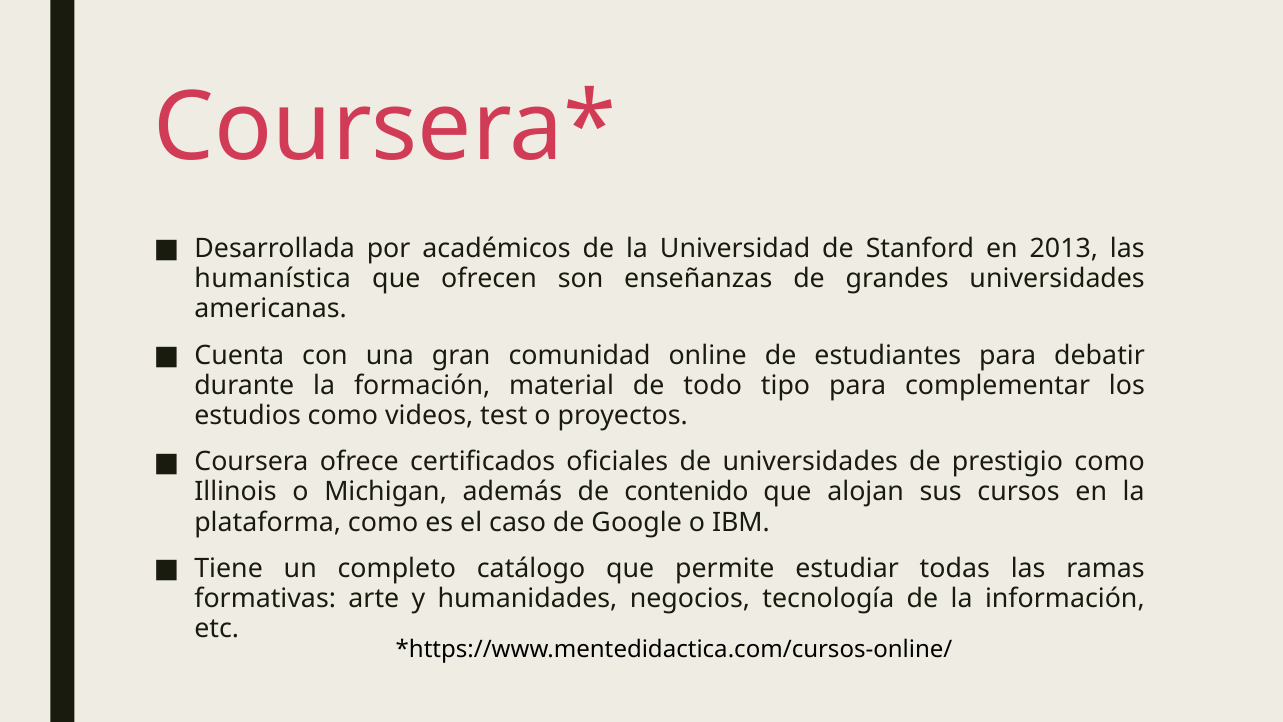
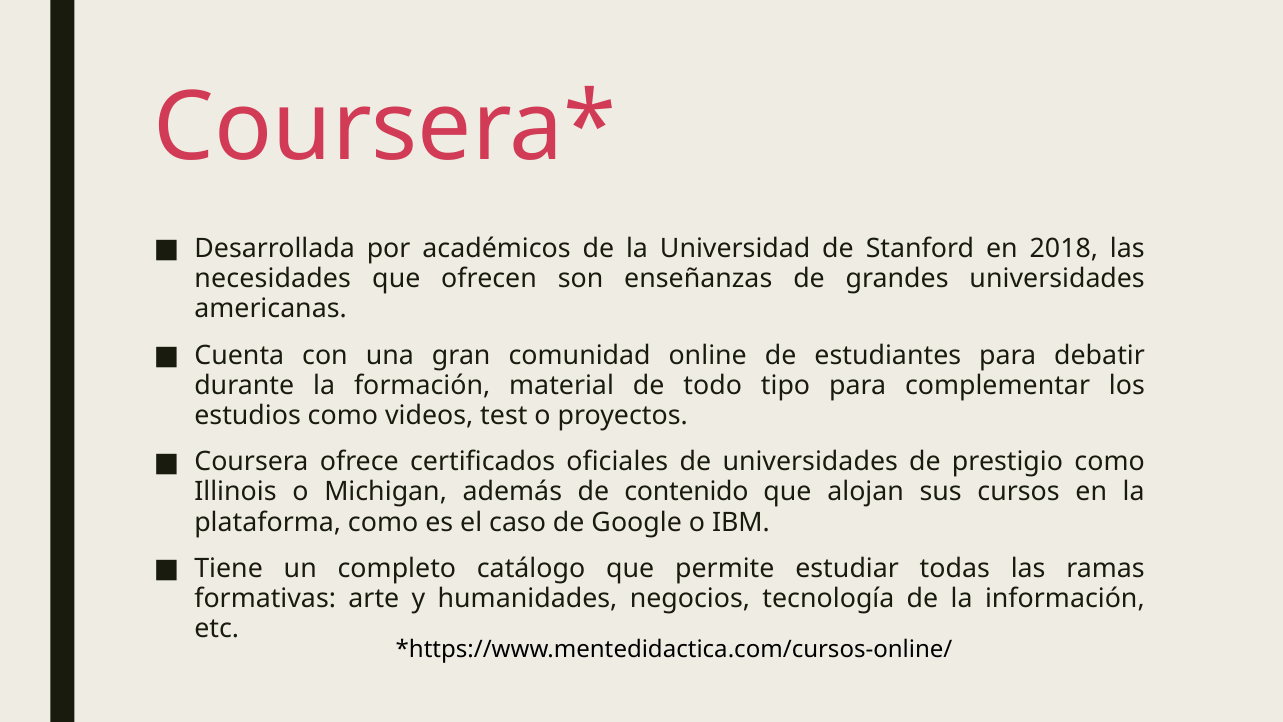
2013: 2013 -> 2018
humanística: humanística -> necesidades
